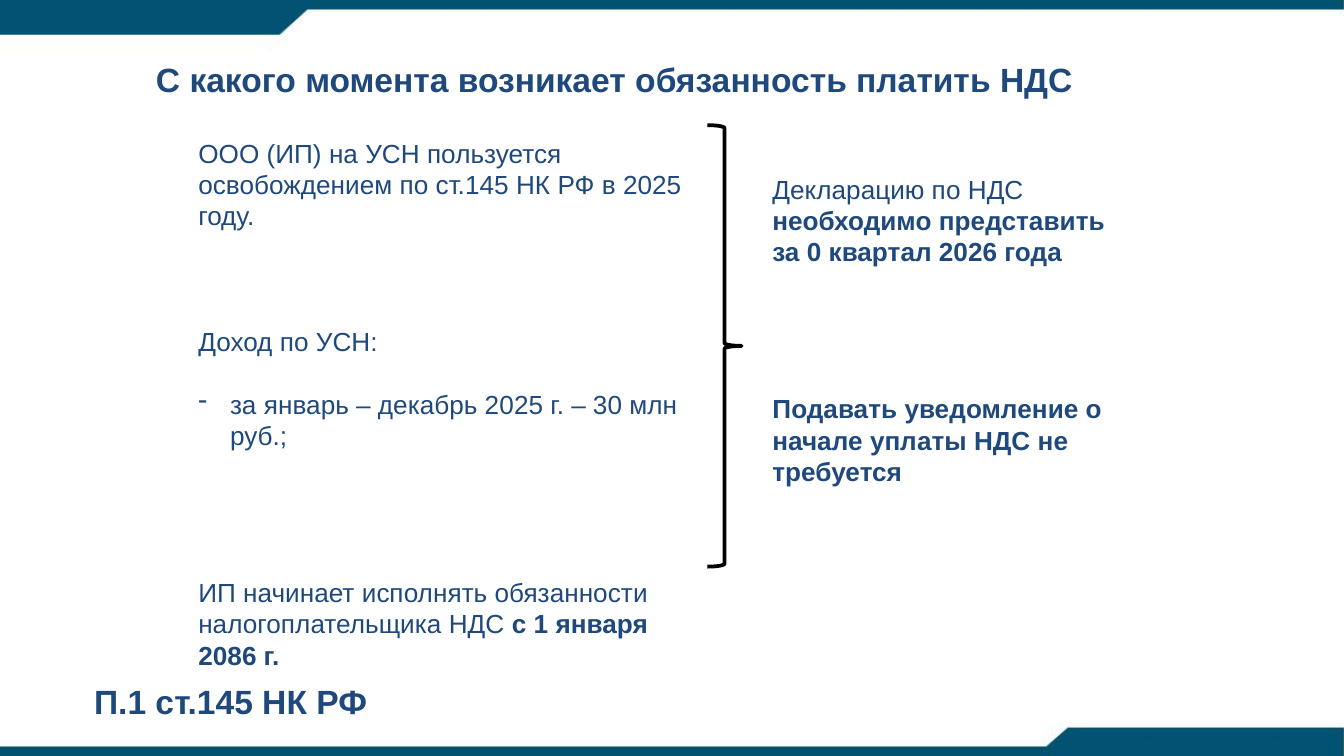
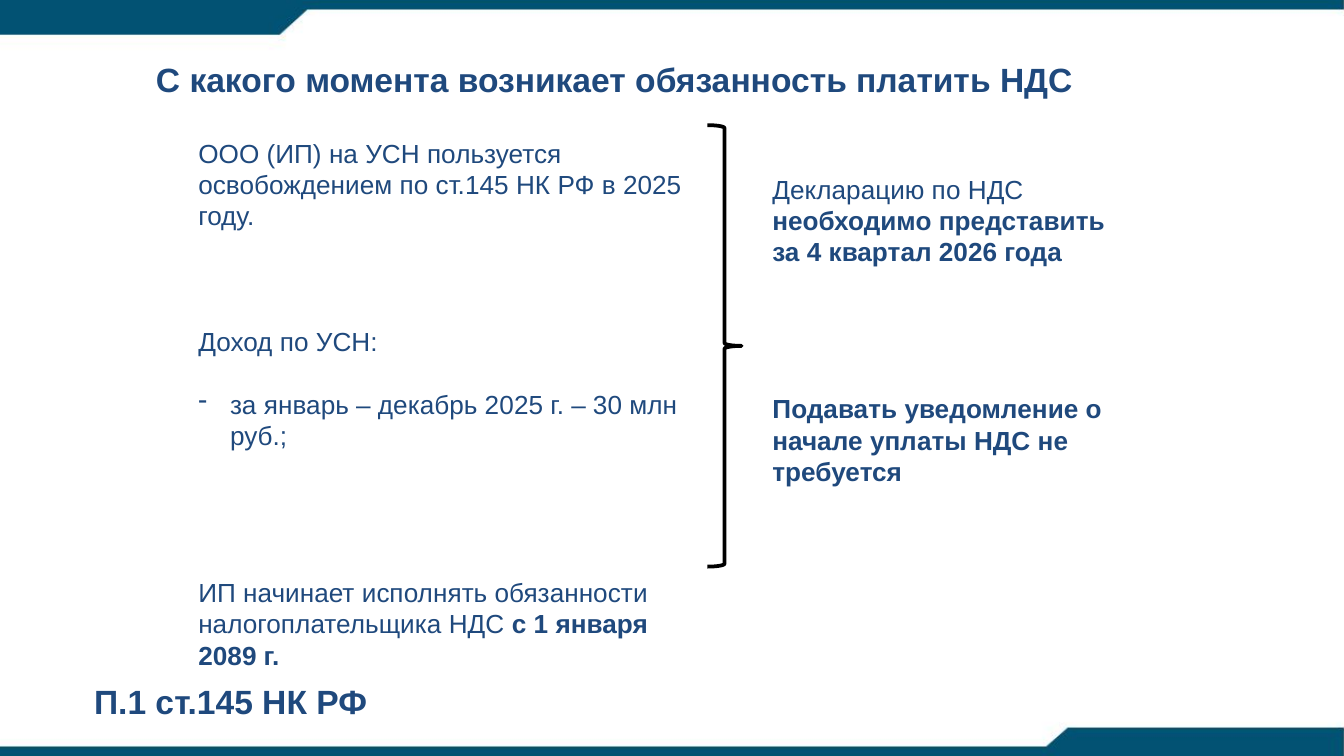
0: 0 -> 4
2086: 2086 -> 2089
